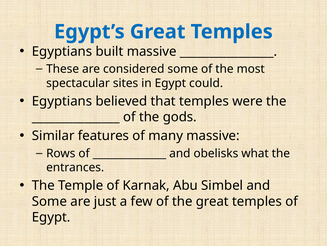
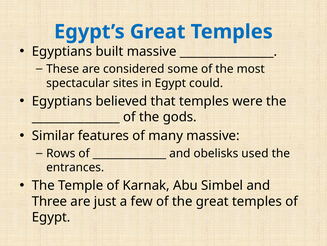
what: what -> used
Some at (49, 201): Some -> Three
